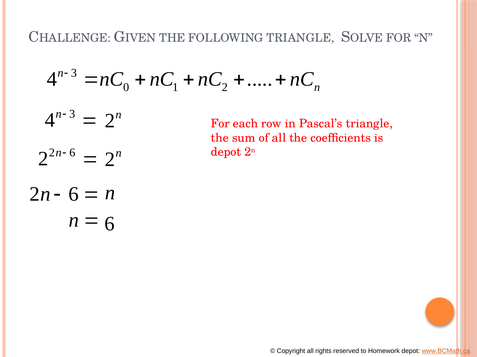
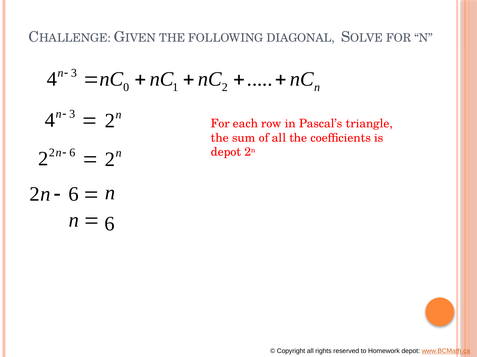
FOLLOWING TRIANGLE: TRIANGLE -> DIAGONAL
